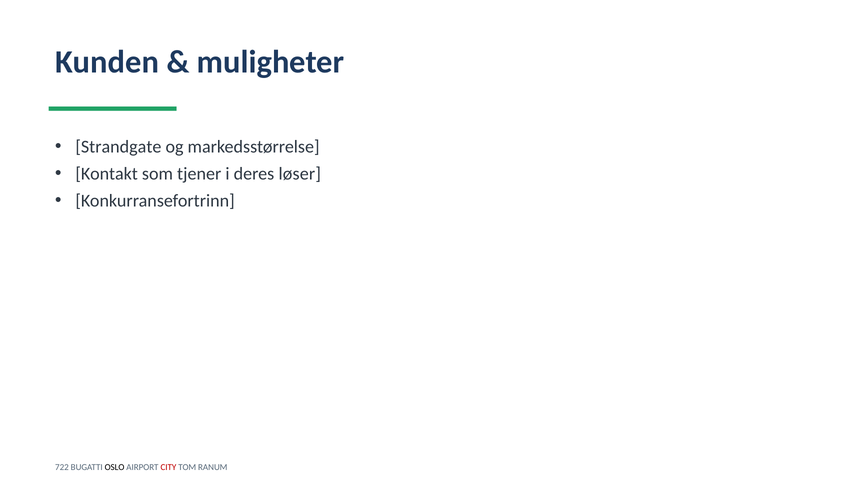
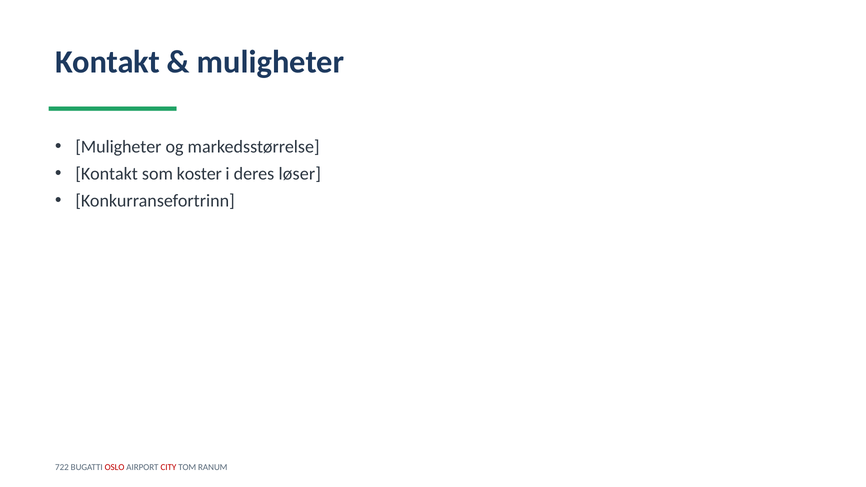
Kunden at (107, 62): Kunden -> Kontakt
Strandgate at (118, 147): Strandgate -> Muligheter
tjener: tjener -> koster
OSLO colour: black -> red
